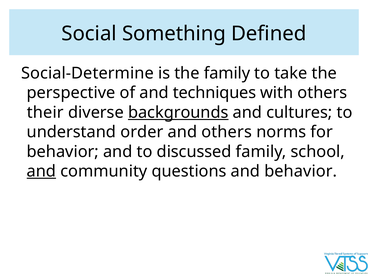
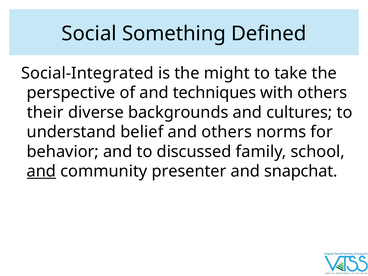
Social-Determine: Social-Determine -> Social-Integrated
the family: family -> might
backgrounds underline: present -> none
order: order -> belief
questions: questions -> presenter
and behavior: behavior -> snapchat
